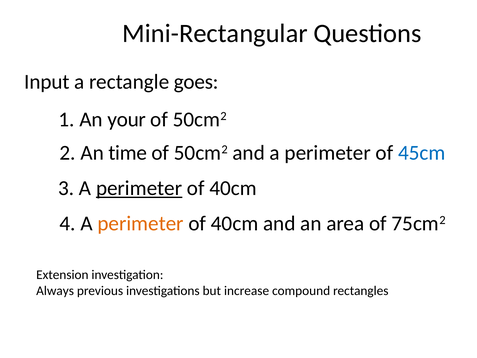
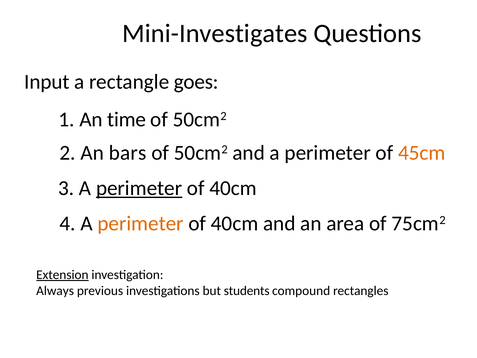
Mini-Rectangular: Mini-Rectangular -> Mini-Investigates
your: your -> time
time: time -> bars
45cm colour: blue -> orange
Extension underline: none -> present
increase: increase -> students
